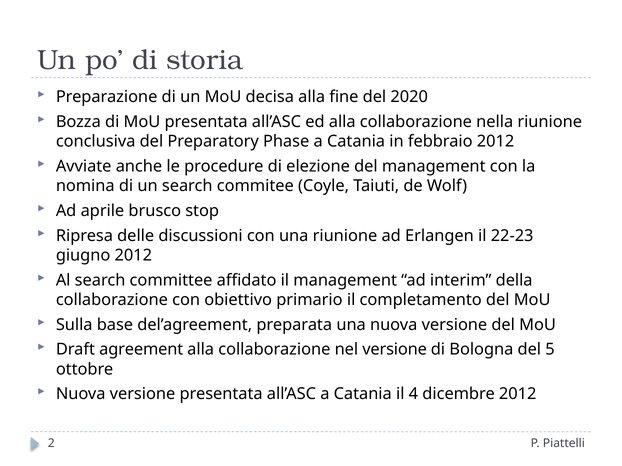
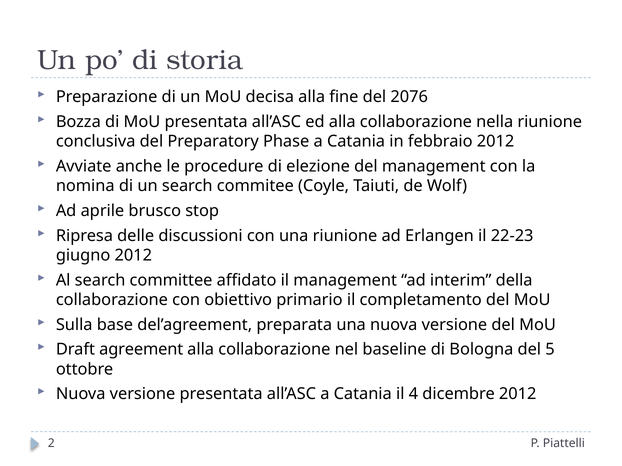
2020: 2020 -> 2076
nel versione: versione -> baseline
